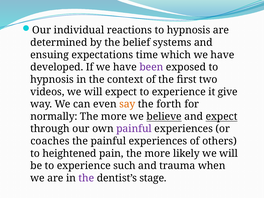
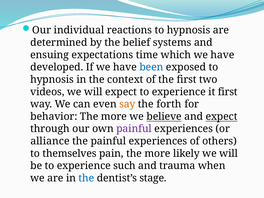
been colour: purple -> blue
it give: give -> first
normally: normally -> behavior
coaches: coaches -> alliance
heightened: heightened -> themselves
the at (86, 178) colour: purple -> blue
